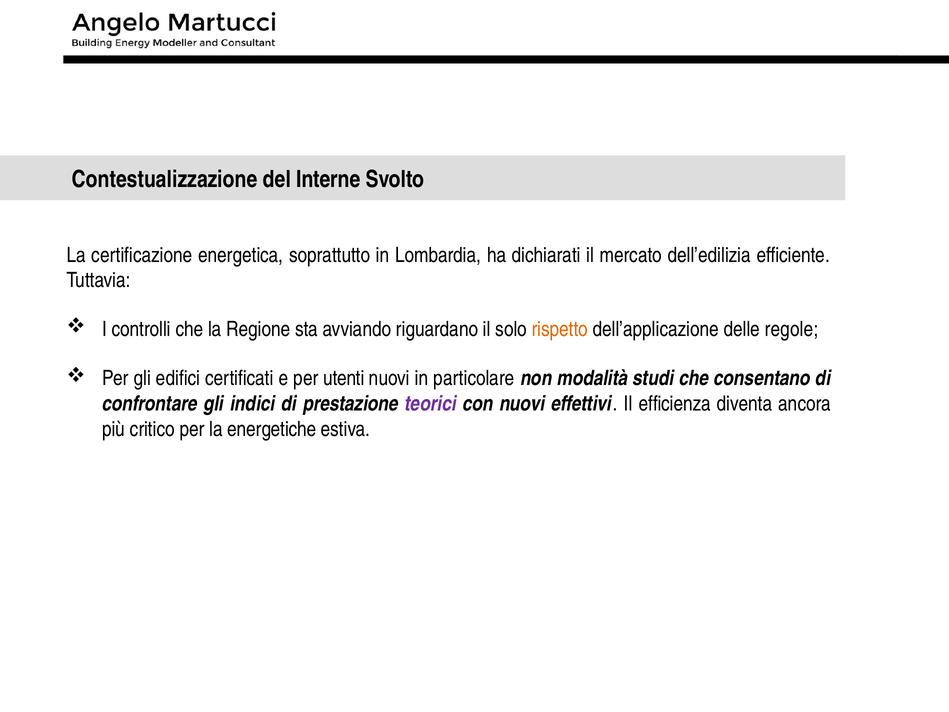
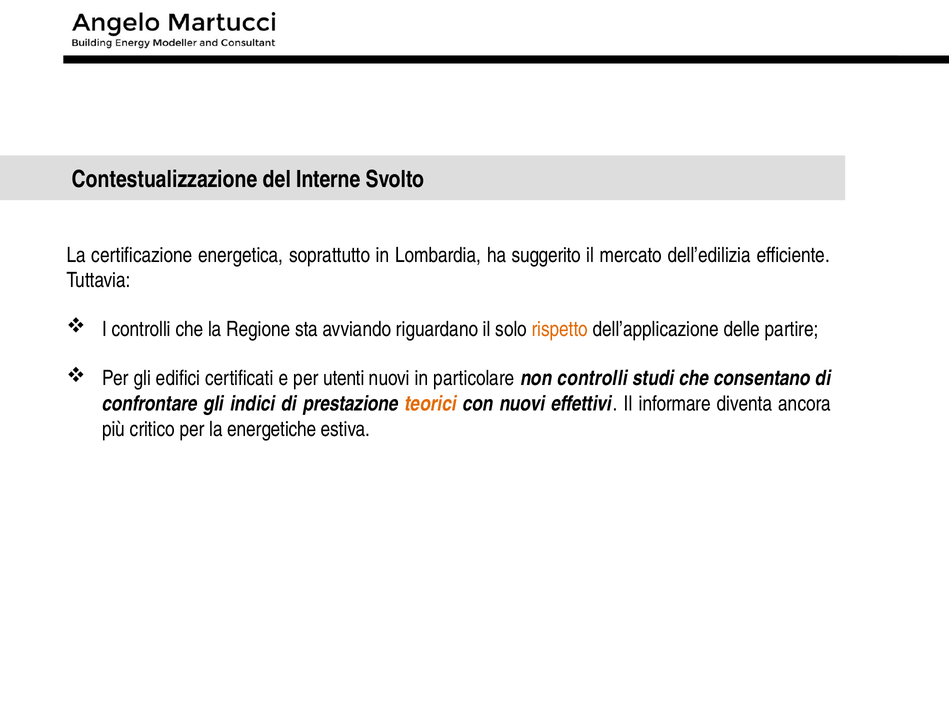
dichiarati: dichiarati -> suggerito
regole: regole -> partire
non modalità: modalità -> controlli
teorici colour: purple -> orange
efficienza: efficienza -> informare
